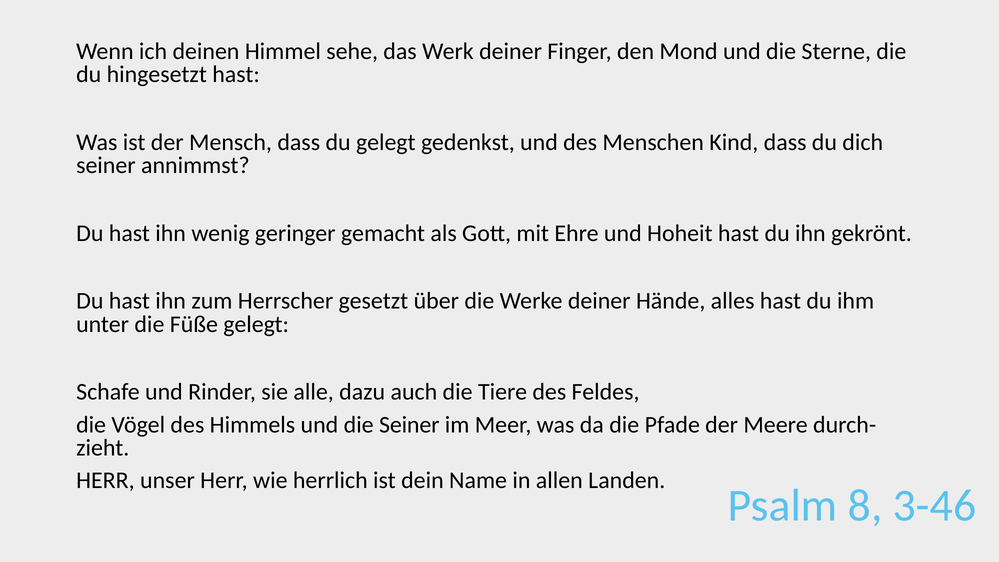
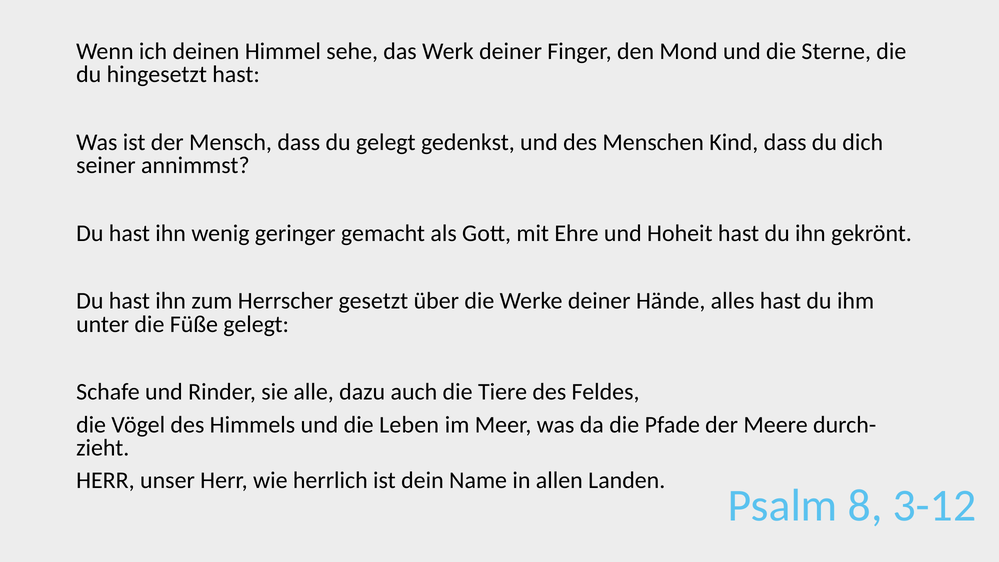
die Seiner: Seiner -> Leben
3-46: 3-46 -> 3-12
